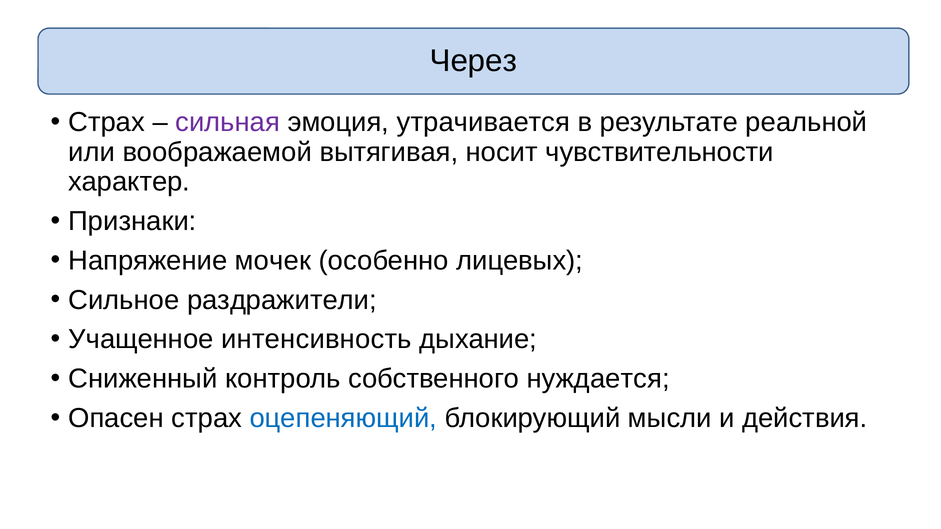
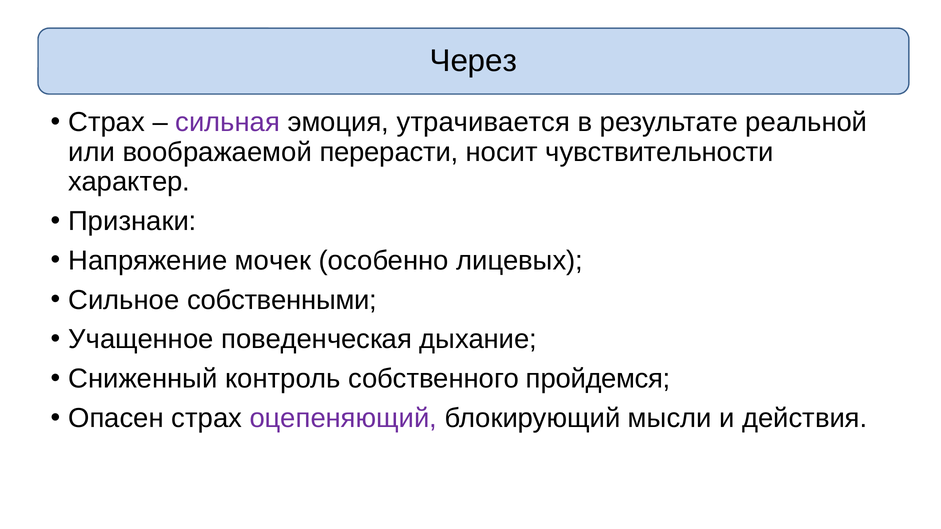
вытягивая: вытягивая -> перерасти
раздражители: раздражители -> собственными
интенсивность: интенсивность -> поведенческая
нуждается: нуждается -> пройдемся
оцепеняющий colour: blue -> purple
